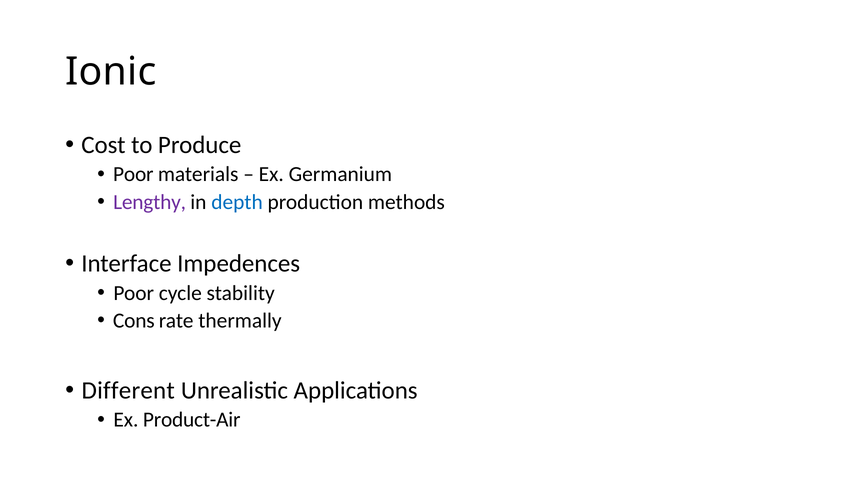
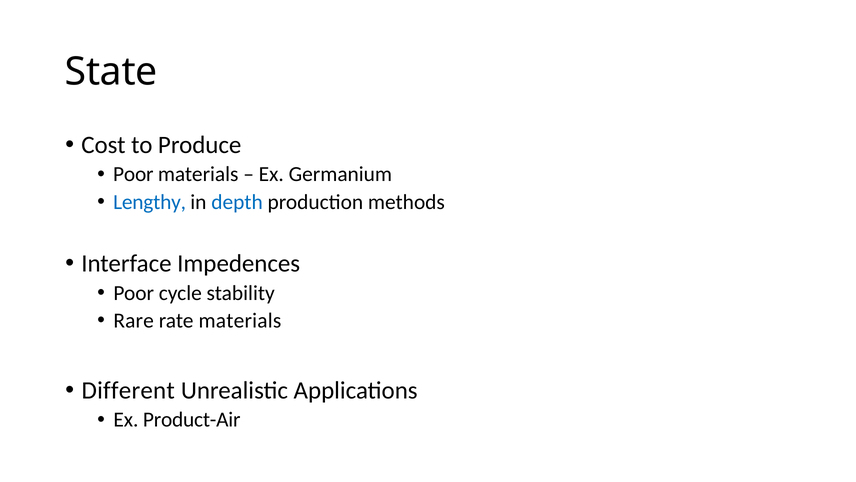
Ionic: Ionic -> State
Lengthy colour: purple -> blue
Cons: Cons -> Rare
rate thermally: thermally -> materials
